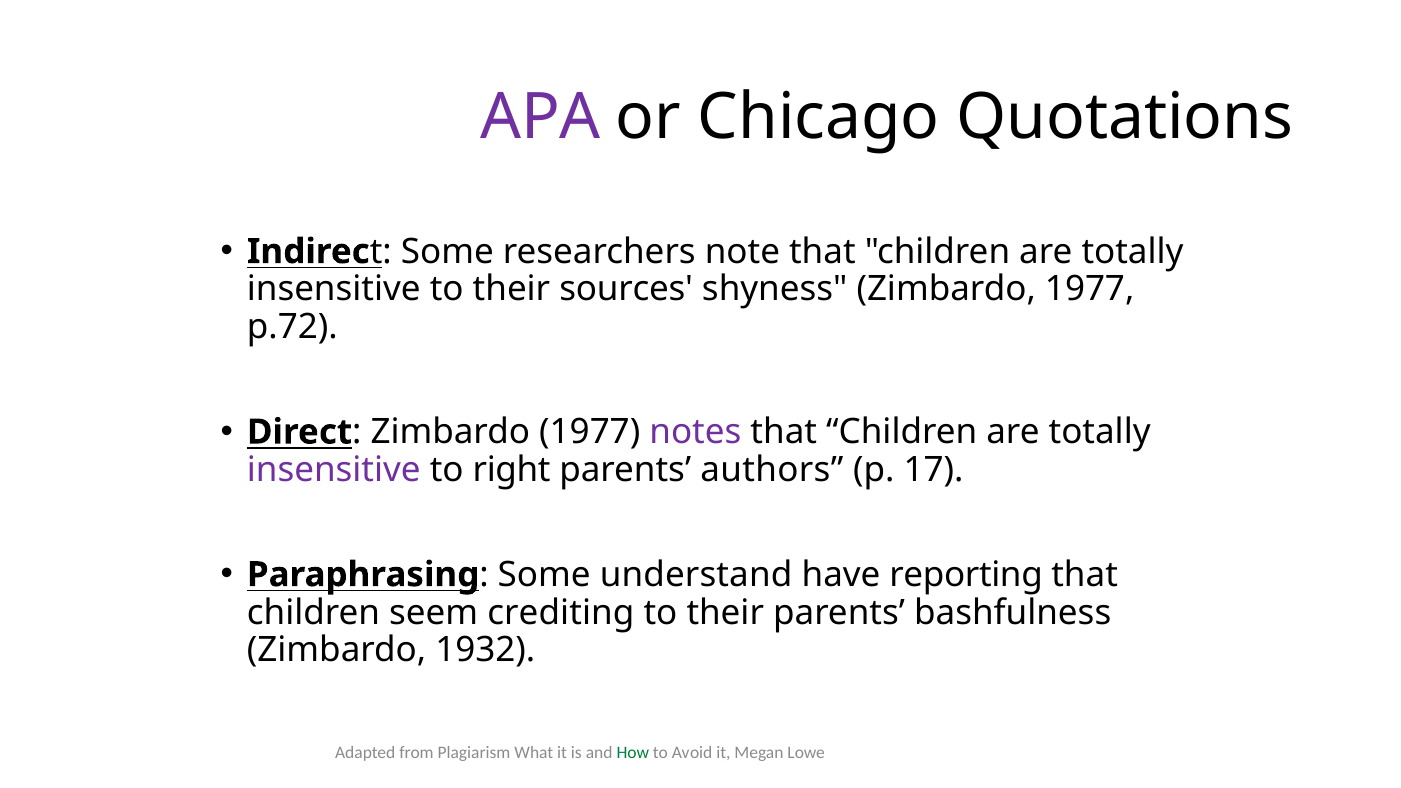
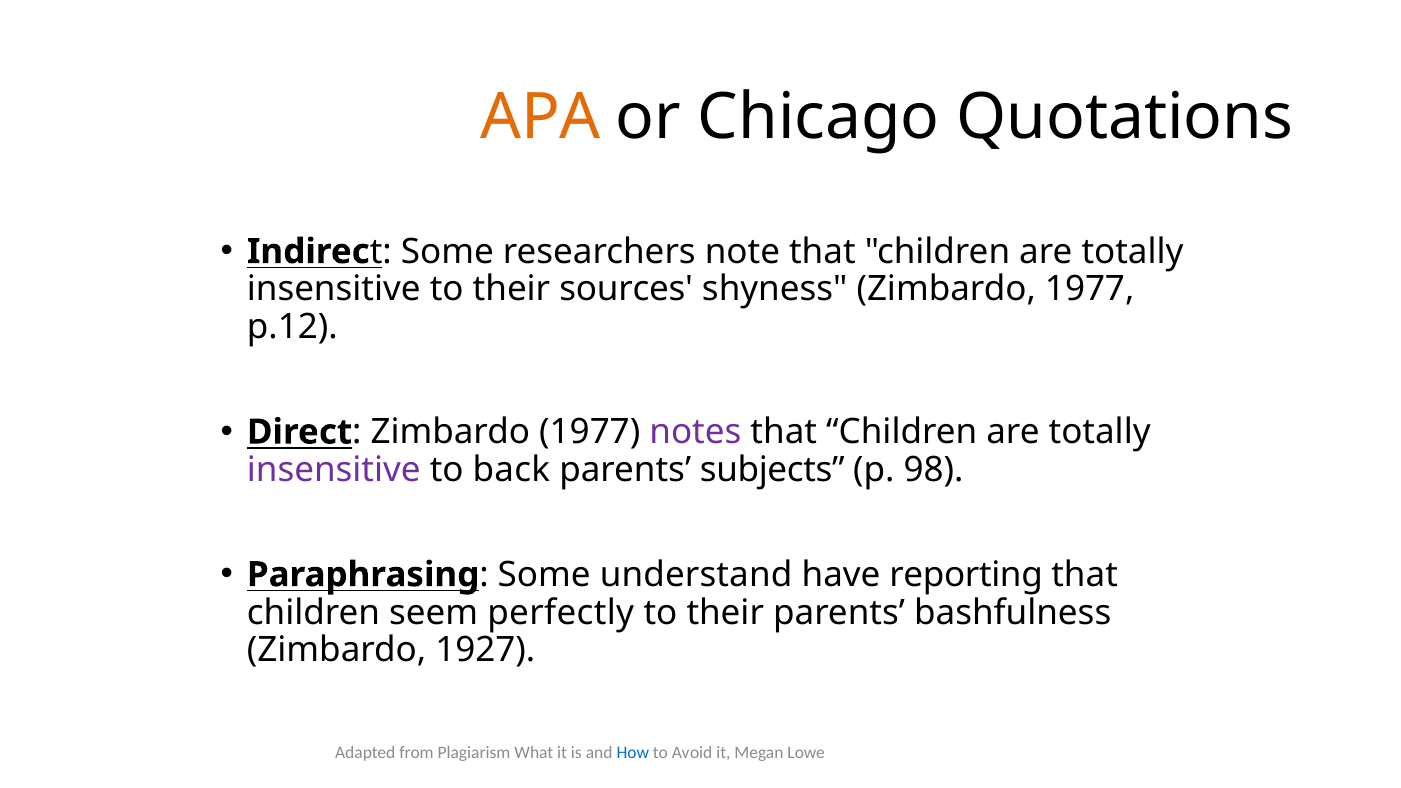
APA colour: purple -> orange
p.72: p.72 -> p.12
right: right -> back
authors: authors -> subjects
17: 17 -> 98
crediting: crediting -> perfectly
1932: 1932 -> 1927
How colour: green -> blue
